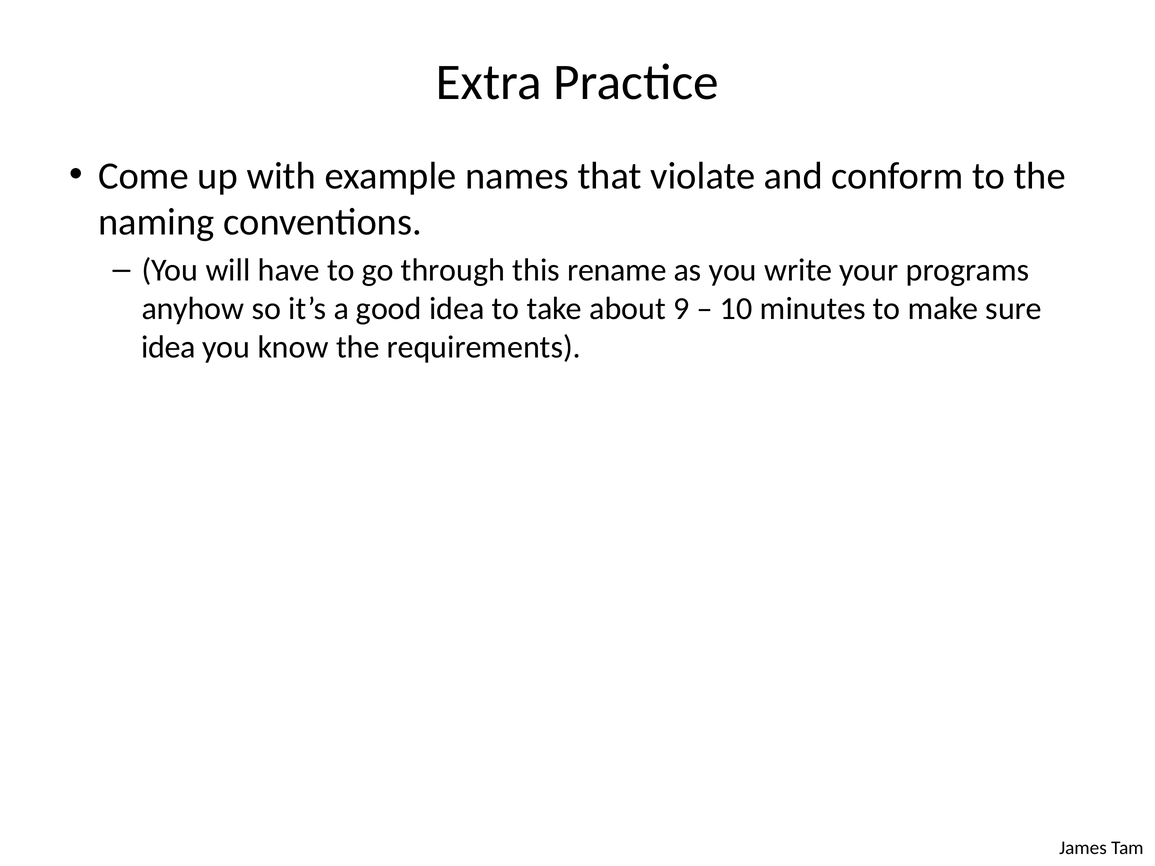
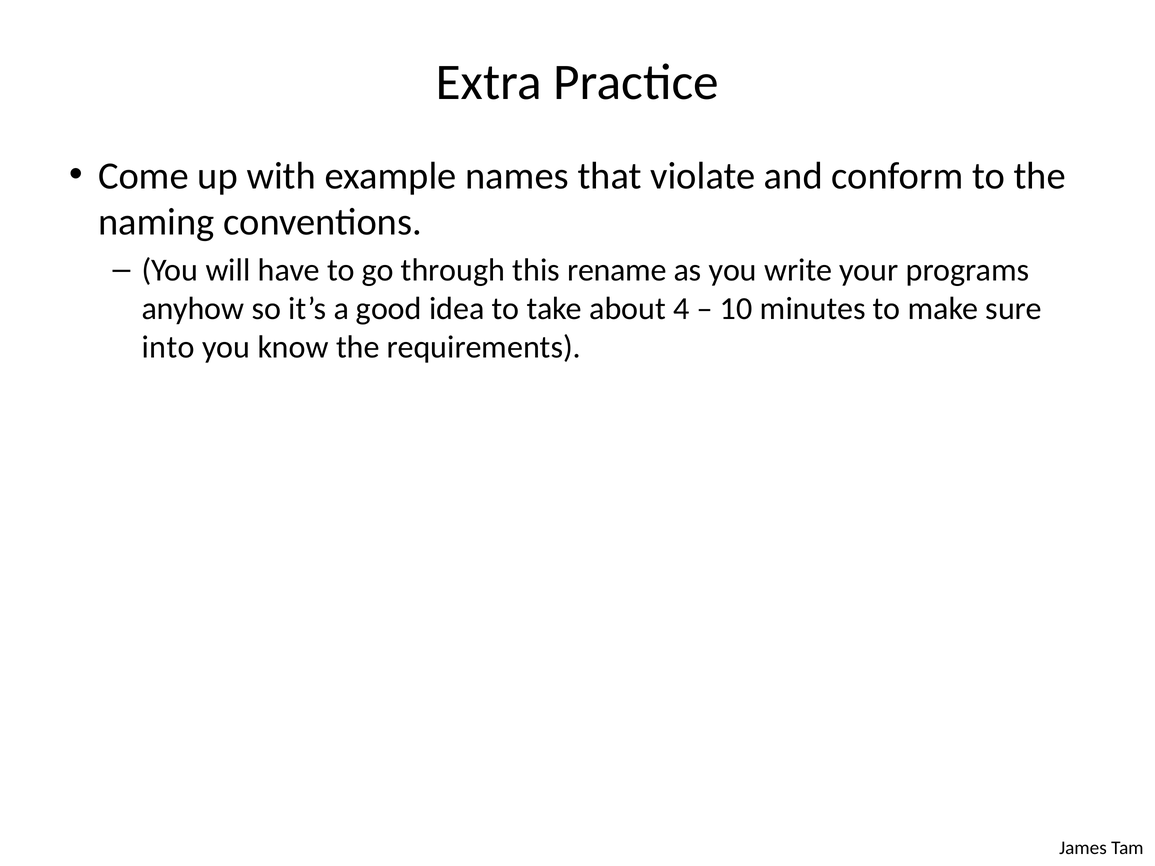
9: 9 -> 4
idea at (168, 348): idea -> into
